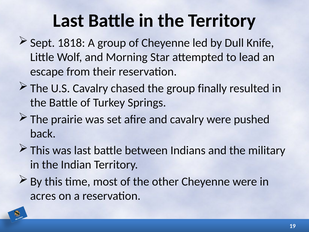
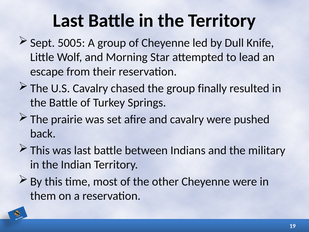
1818: 1818 -> 5005
acres: acres -> them
